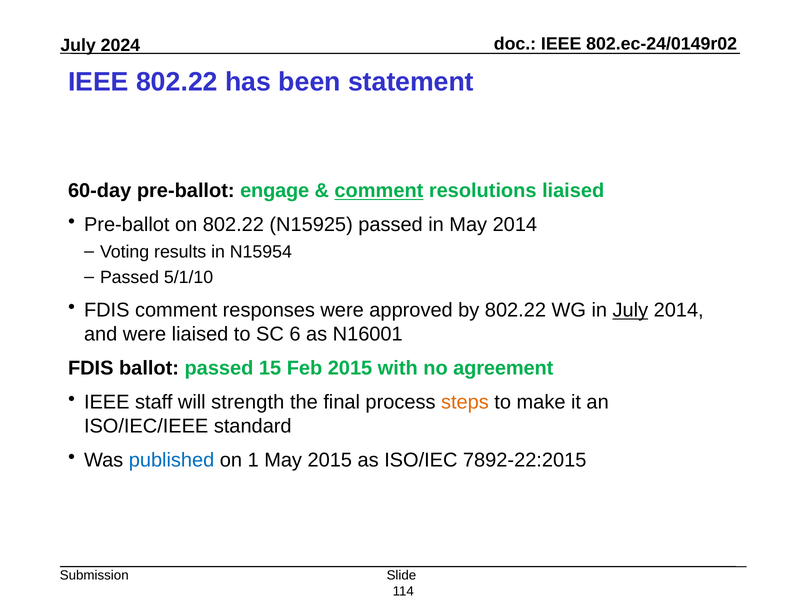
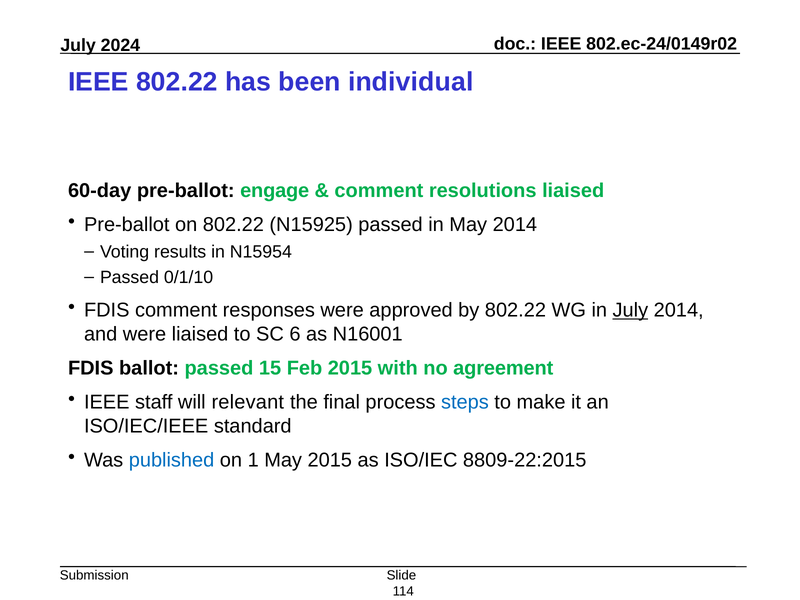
statement: statement -> individual
comment at (379, 191) underline: present -> none
5/1/10: 5/1/10 -> 0/1/10
strength: strength -> relevant
steps colour: orange -> blue
7892-22:2015: 7892-22:2015 -> 8809-22:2015
